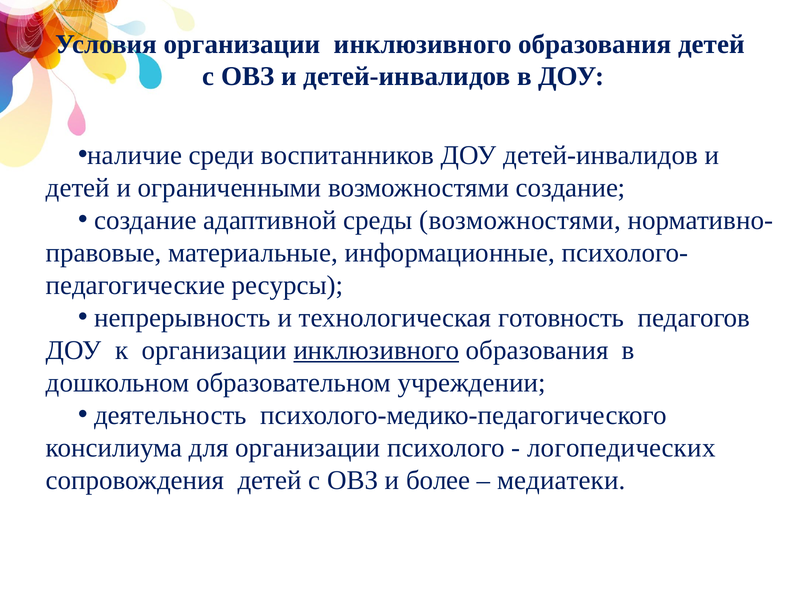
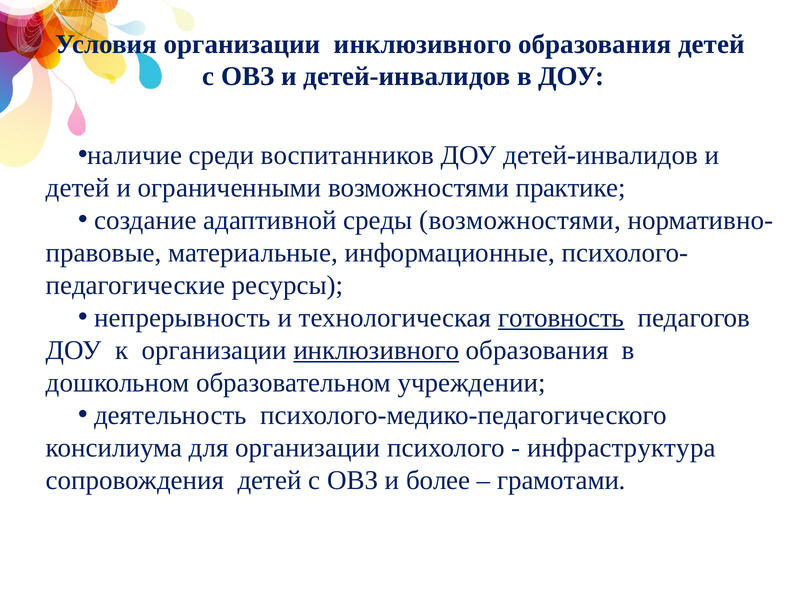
возможностями создание: создание -> практике
готовность underline: none -> present
логопедических: логопедических -> инфраструктура
медиатеки: медиатеки -> грамотами
